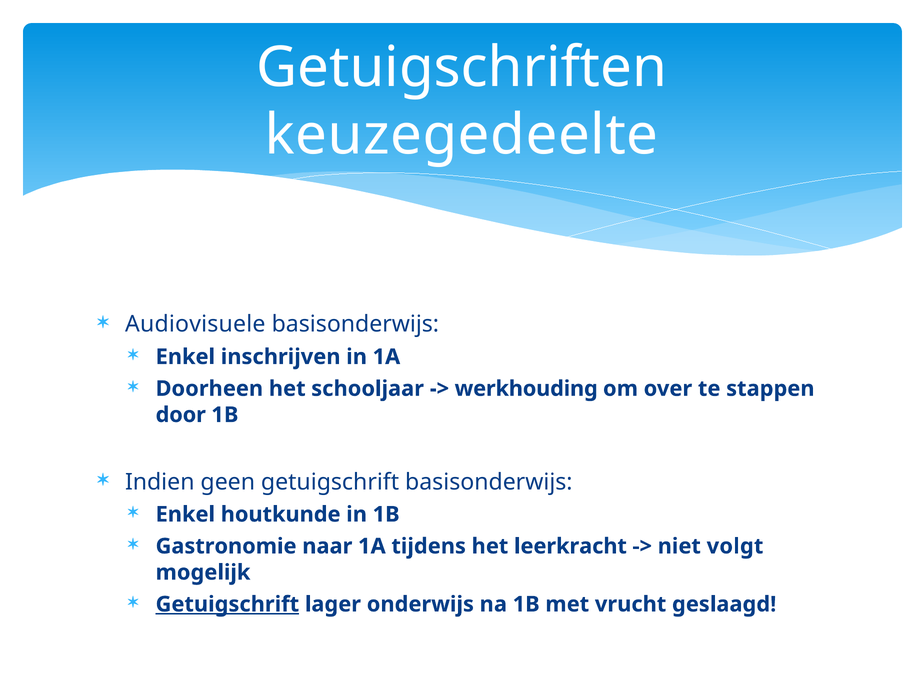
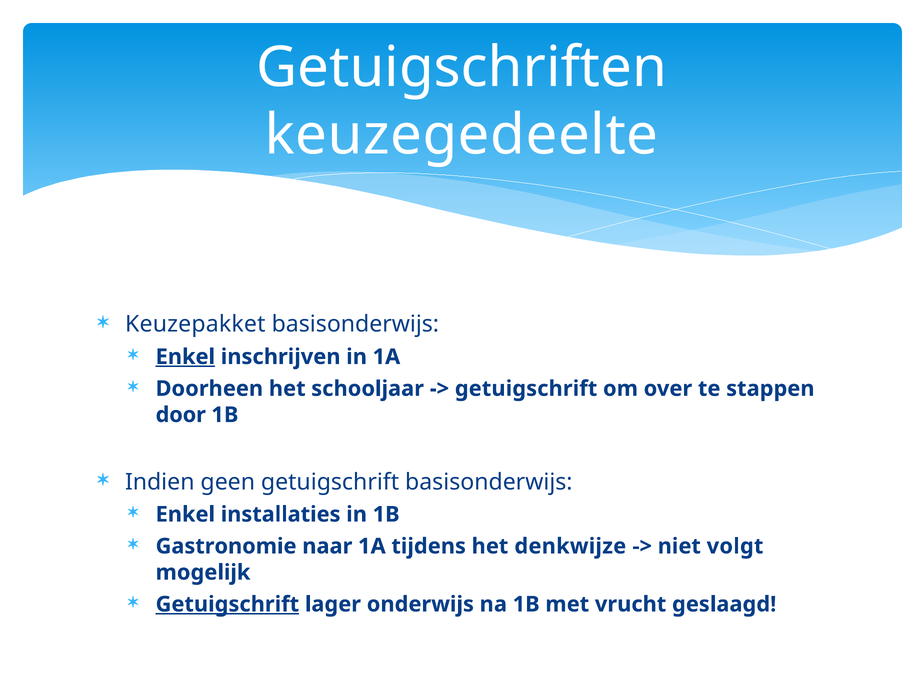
Audiovisuele: Audiovisuele -> Keuzepakket
Enkel at (185, 357) underline: none -> present
werkhouding at (526, 389): werkhouding -> getuigschrift
houtkunde: houtkunde -> installaties
leerkracht: leerkracht -> denkwijze
